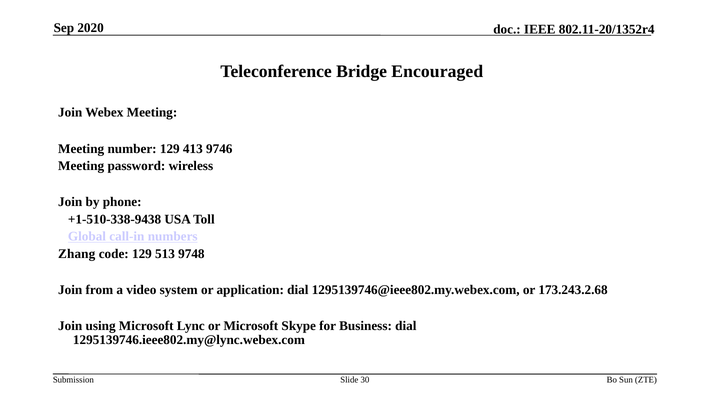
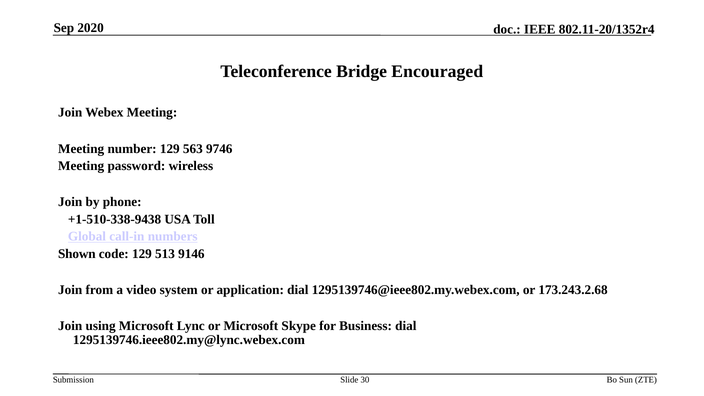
413: 413 -> 563
Zhang: Zhang -> Shown
9748: 9748 -> 9146
